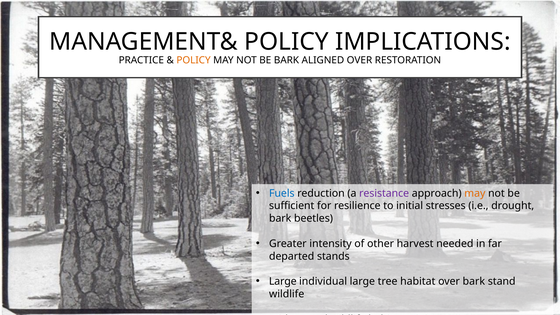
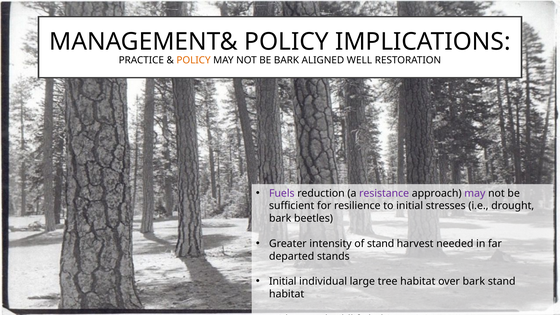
ALIGNED OVER: OVER -> WELL
Fuels colour: blue -> purple
may at (475, 193) colour: orange -> purple
of other: other -> stand
Large at (283, 281): Large -> Initial
wildlife at (287, 294): wildlife -> habitat
